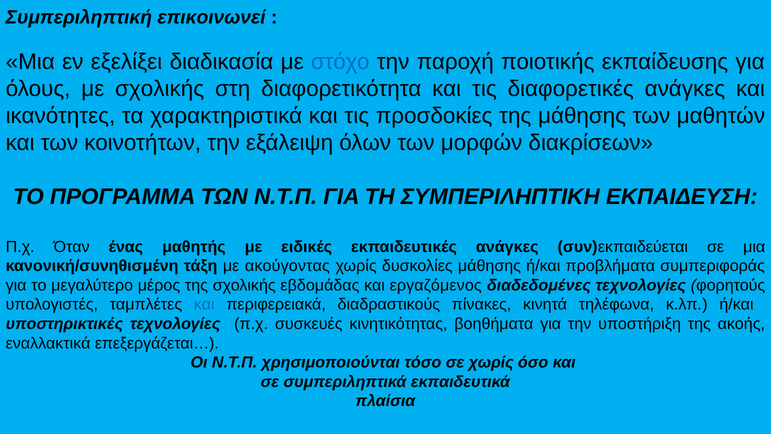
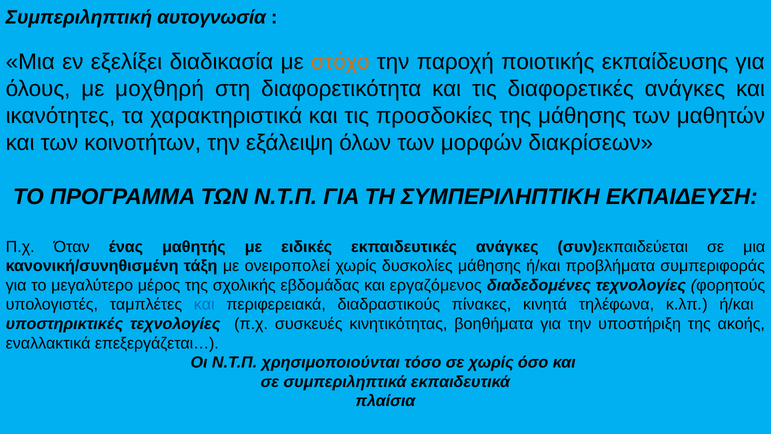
επικοινωνεί: επικοινωνεί -> αυτογνωσία
στόχο colour: blue -> orange
με σχολικής: σχολικής -> μοχθηρή
ακούγοντας: ακούγοντας -> ονειροπολεί
